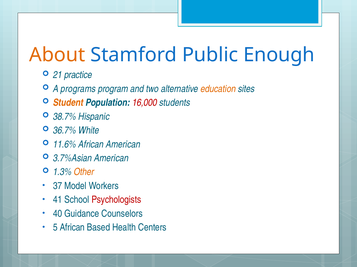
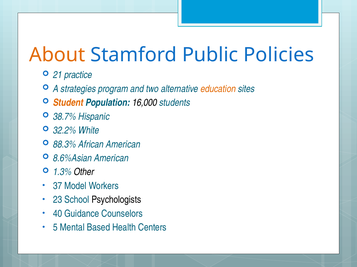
Enough: Enough -> Policies
programs: programs -> strategies
16,000 colour: red -> black
36.7%: 36.7% -> 32.2%
11.6%: 11.6% -> 88.3%
3.7%Asian: 3.7%Asian -> 8.6%Asian
Other colour: orange -> black
41: 41 -> 23
Psychologists colour: red -> black
5 African: African -> Mental
